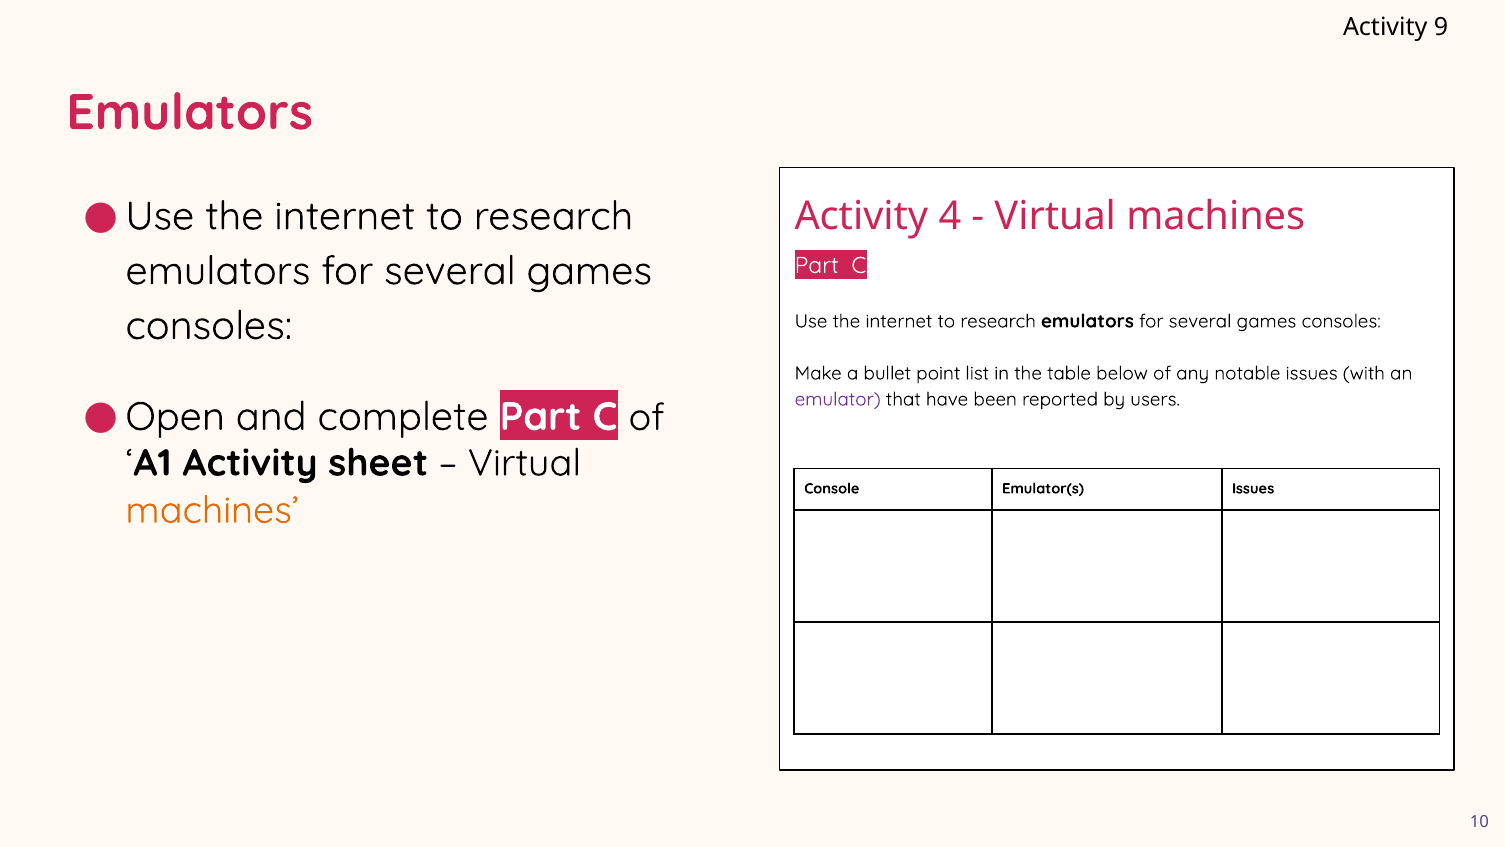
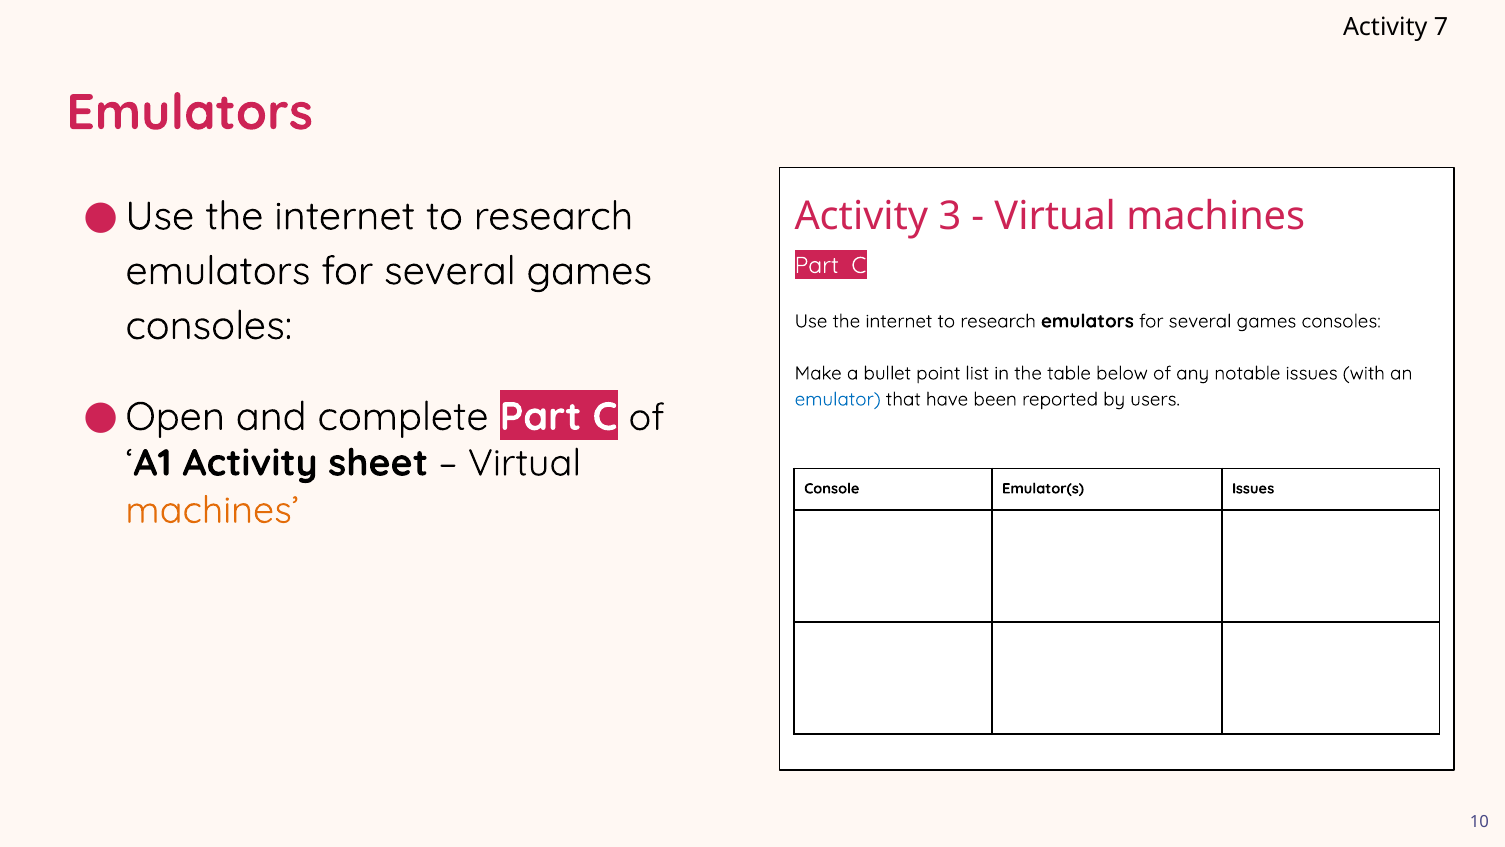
9: 9 -> 7
4: 4 -> 3
emulator colour: purple -> blue
